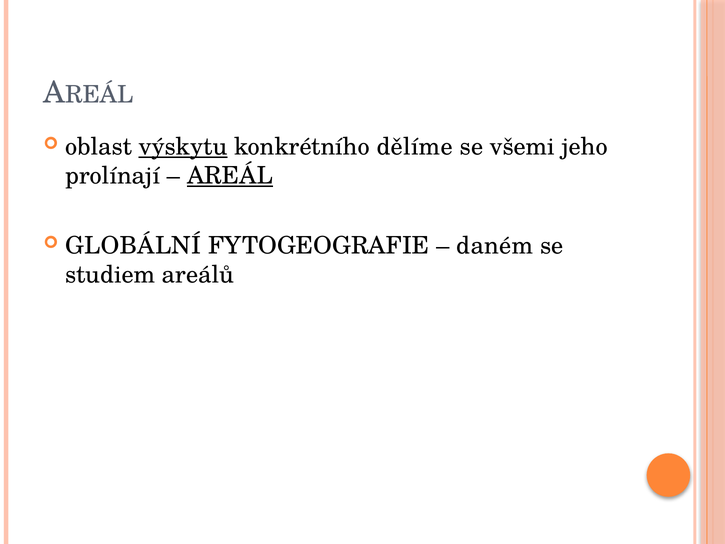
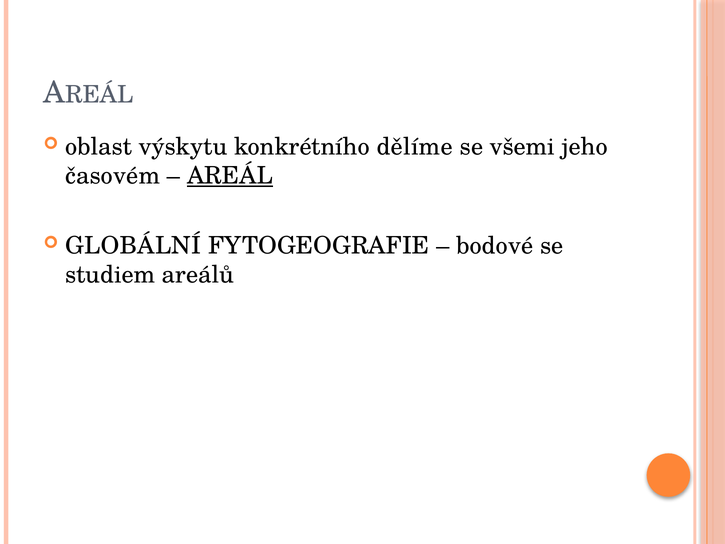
výskytu underline: present -> none
prolínají: prolínají -> časovém
daném: daném -> bodové
